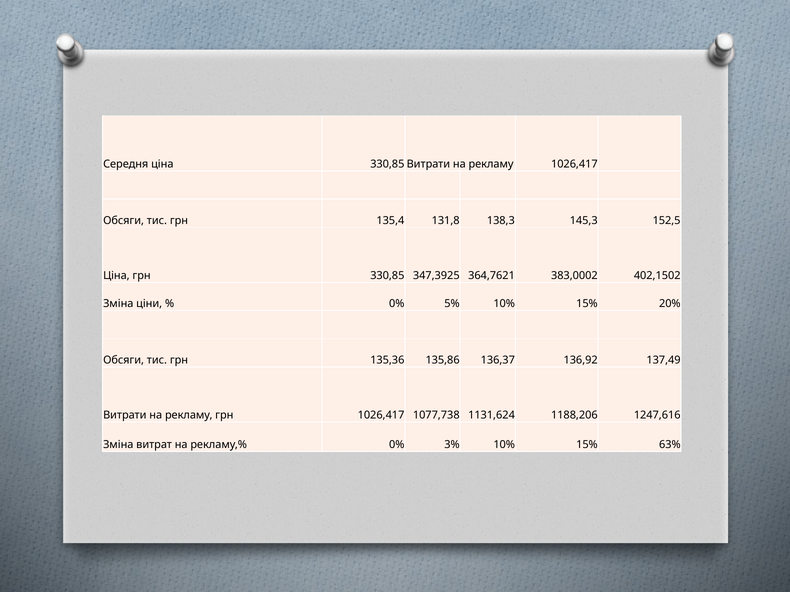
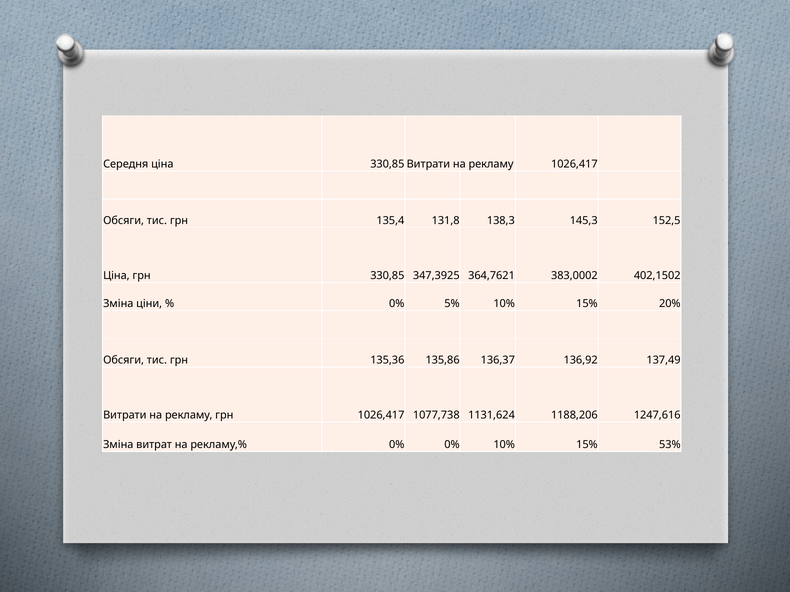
0% 3%: 3% -> 0%
63%: 63% -> 53%
